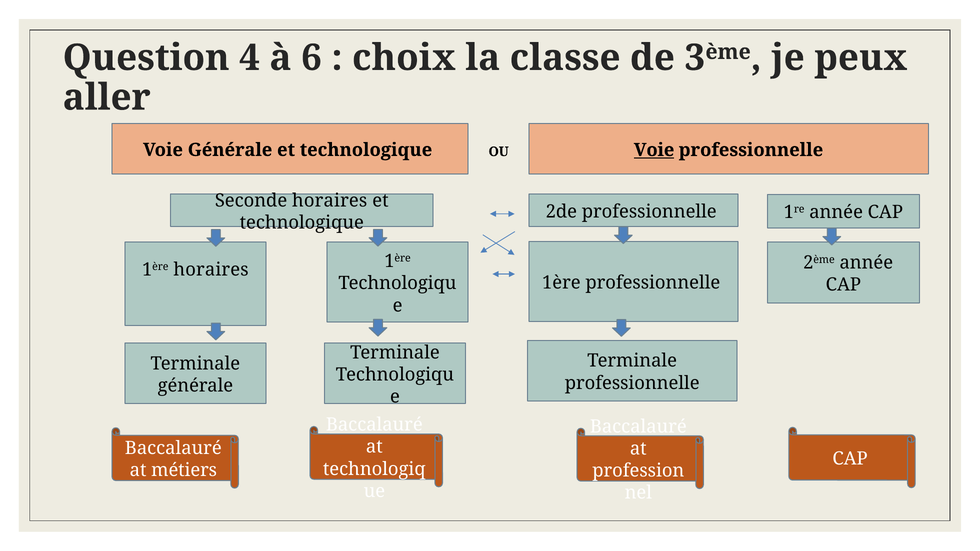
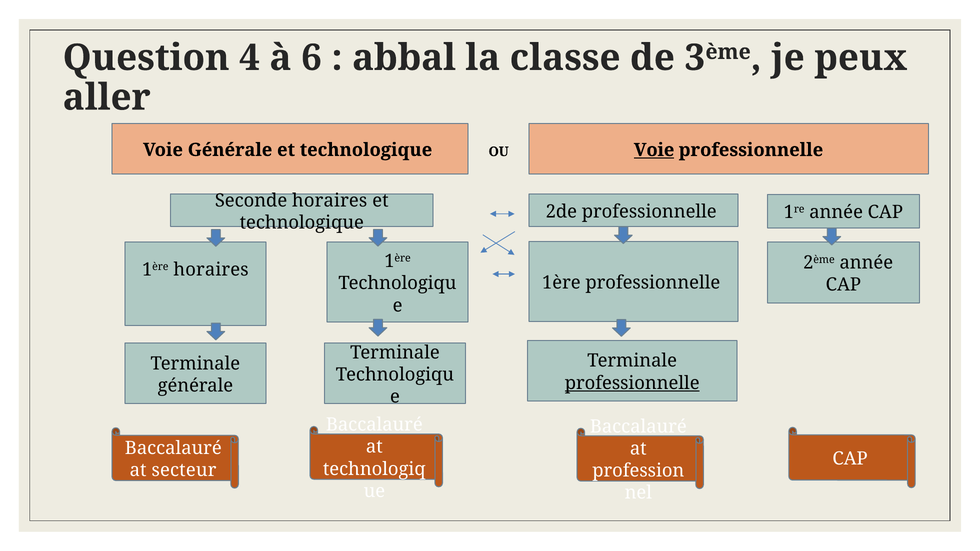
choix: choix -> abbal
professionnelle at (632, 383) underline: none -> present
métiers: métiers -> secteur
